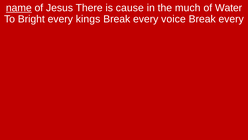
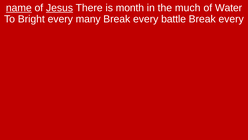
Jesus underline: none -> present
cause: cause -> month
kings: kings -> many
voice: voice -> battle
